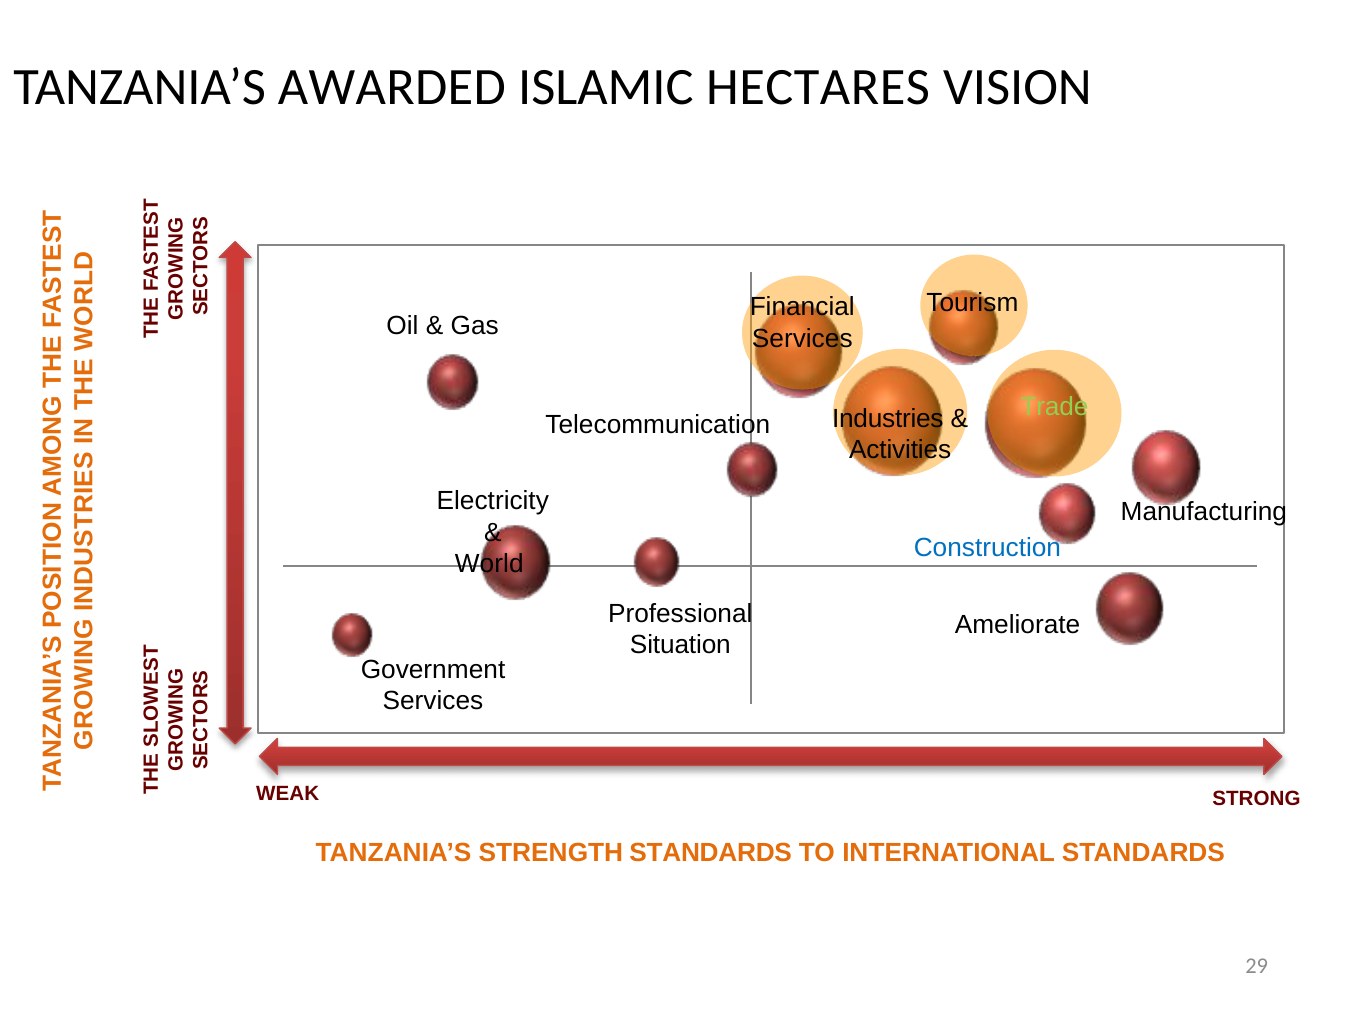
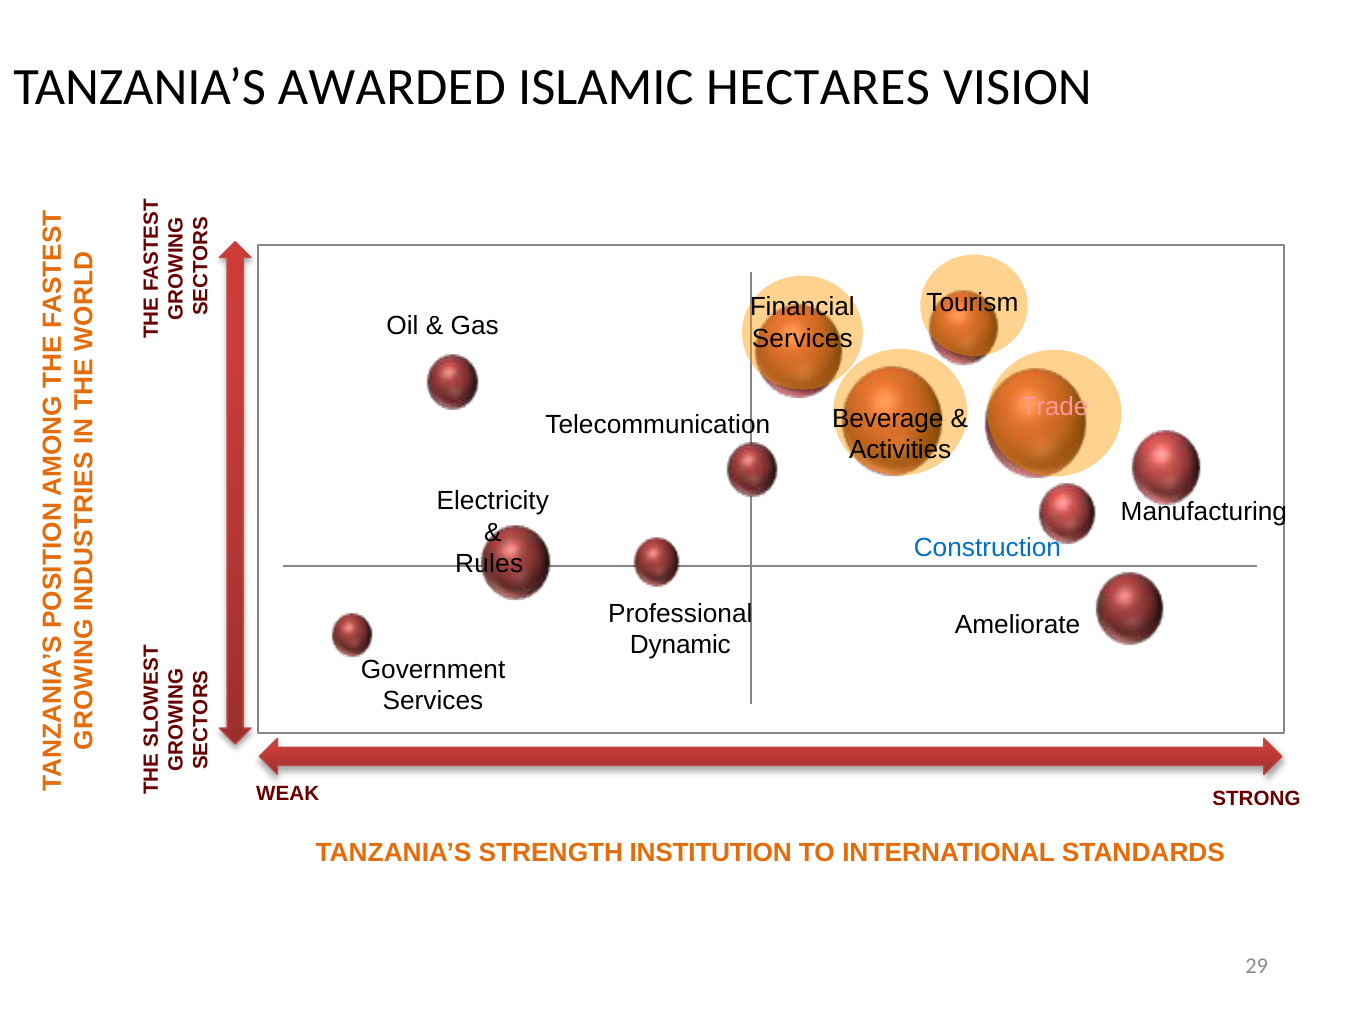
Trade colour: light green -> pink
Industries: Industries -> Beverage
World: World -> Rules
Situation: Situation -> Dynamic
STRENGTH STANDARDS: STANDARDS -> INSTITUTION
